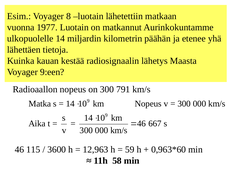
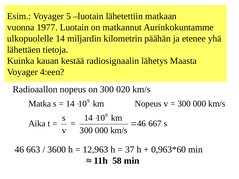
8: 8 -> 5
9:een: 9:een -> 4:een
791: 791 -> 020
115: 115 -> 663
59: 59 -> 37
